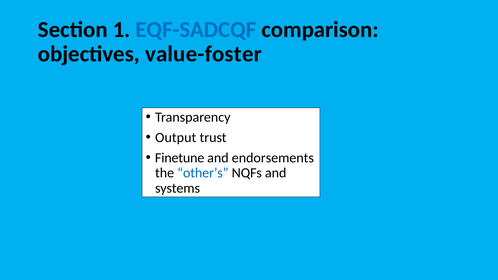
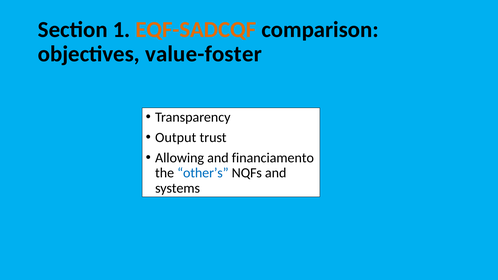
EQF-SADCQF colour: blue -> orange
Finetune: Finetune -> Allowing
endorsements: endorsements -> financiamento
